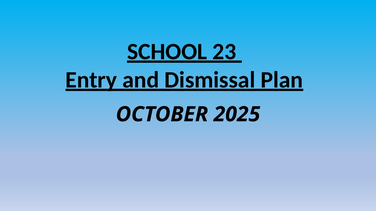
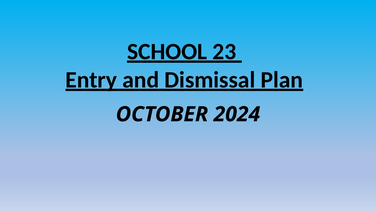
2025: 2025 -> 2024
